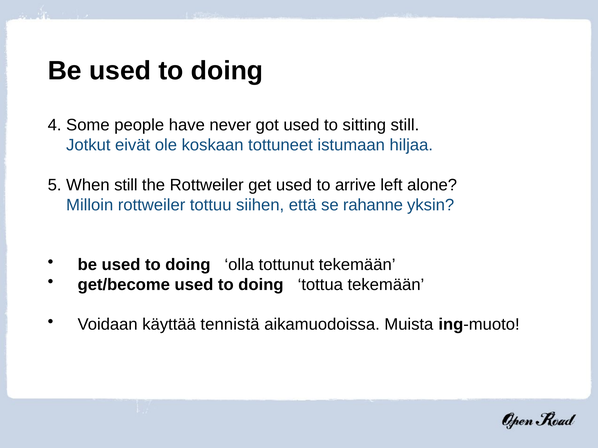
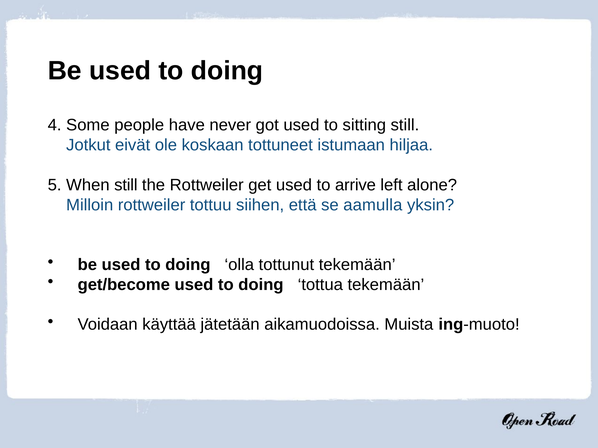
rahanne: rahanne -> aamulla
tennistä: tennistä -> jätetään
